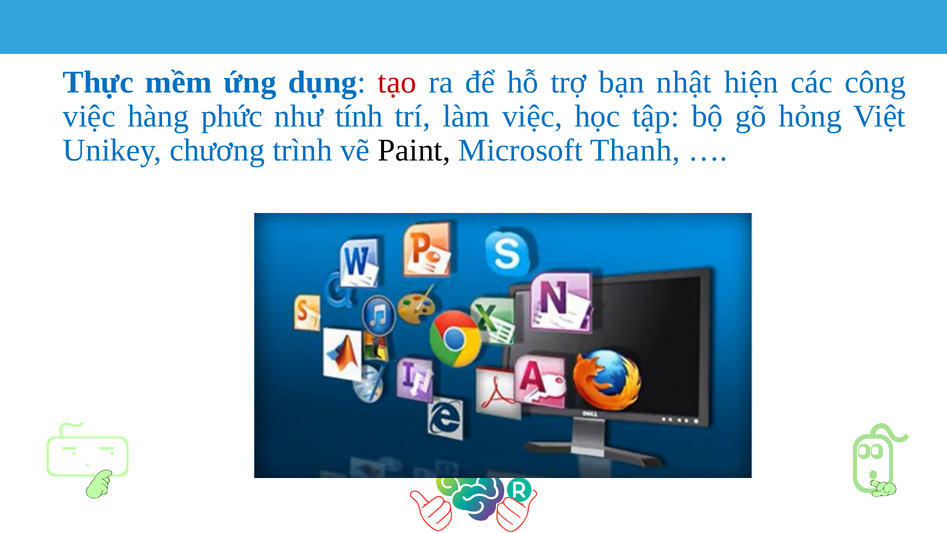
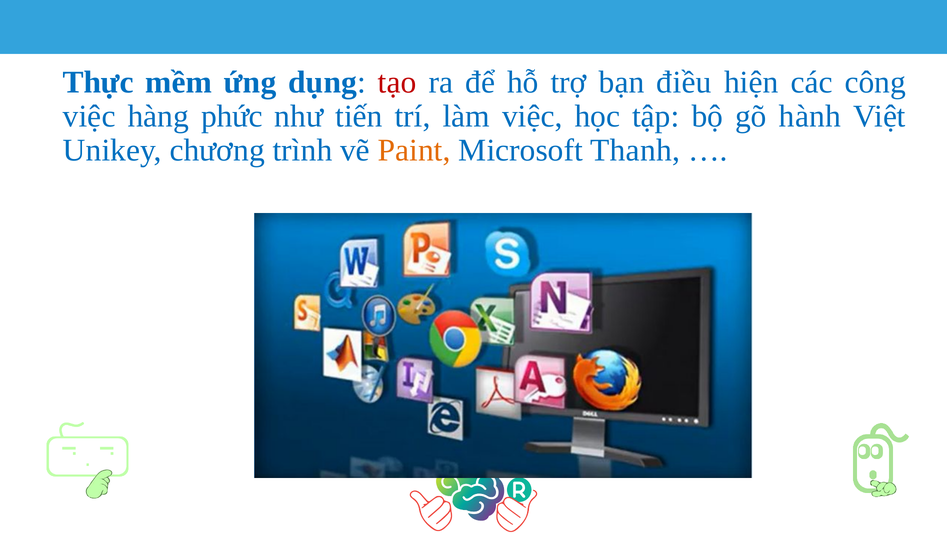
nhật: nhật -> điều
như tính: tính -> tiến
hỏng: hỏng -> hành
Paint colour: black -> orange
